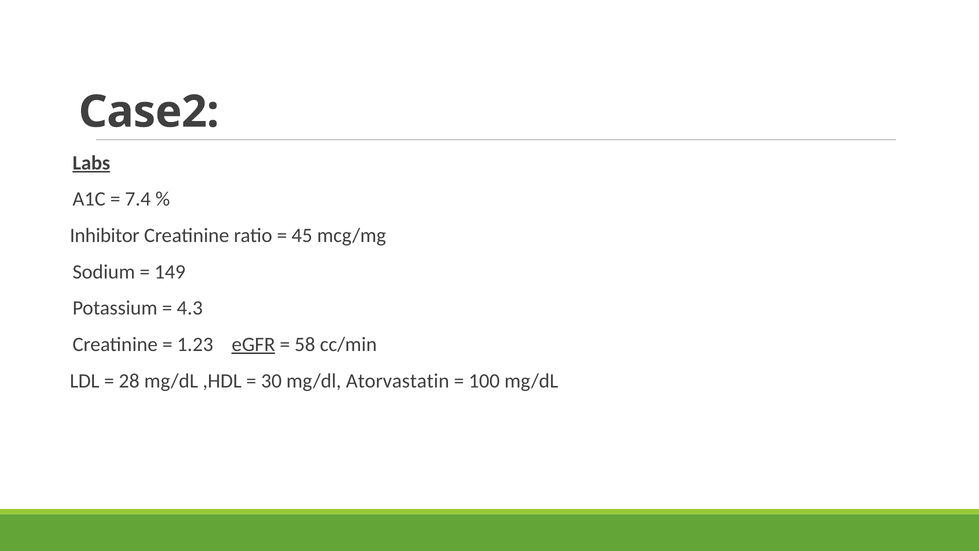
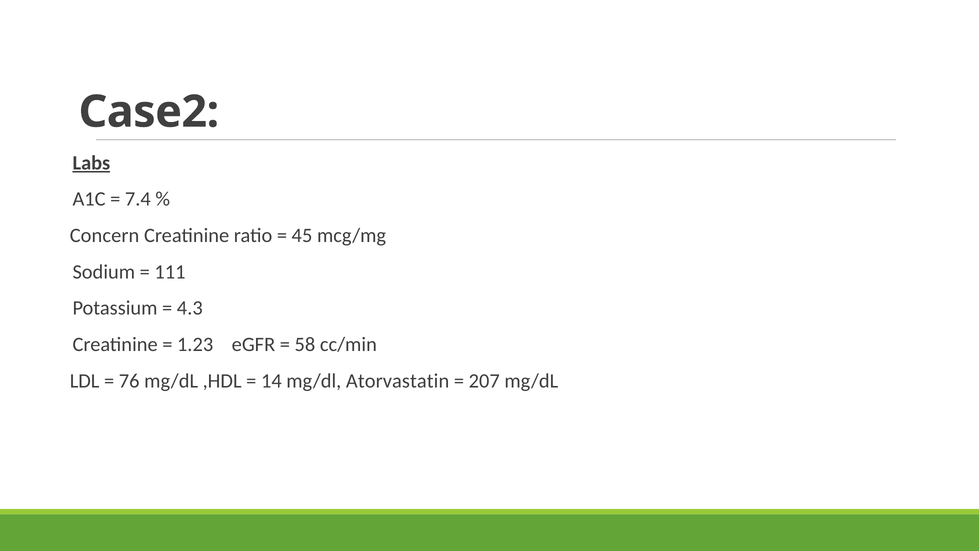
Inhibitor: Inhibitor -> Concern
149: 149 -> 111
eGFR underline: present -> none
28: 28 -> 76
30: 30 -> 14
100: 100 -> 207
